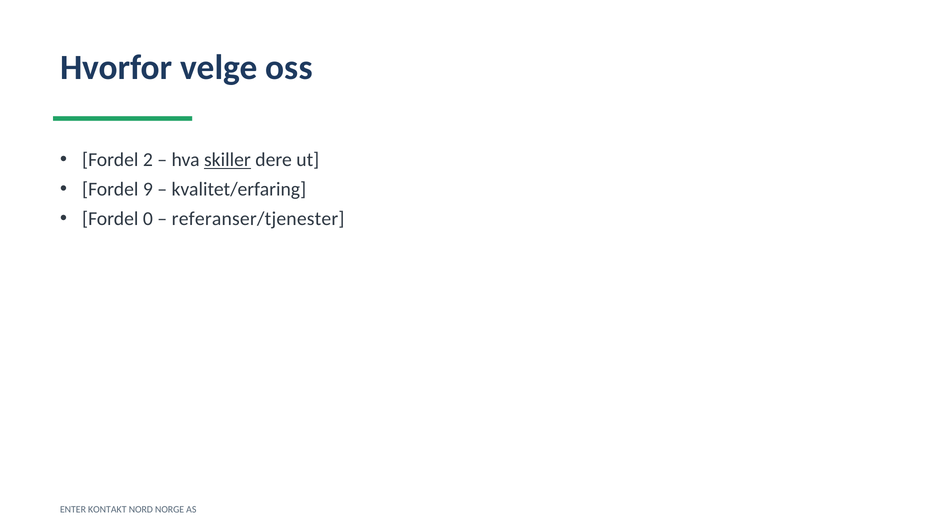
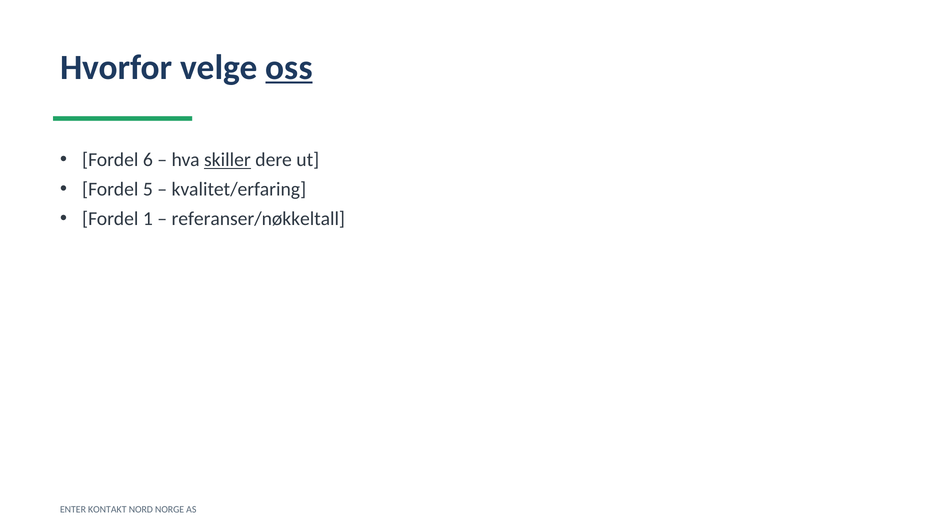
oss underline: none -> present
2: 2 -> 6
9: 9 -> 5
0: 0 -> 1
referanser/tjenester: referanser/tjenester -> referanser/nøkkeltall
